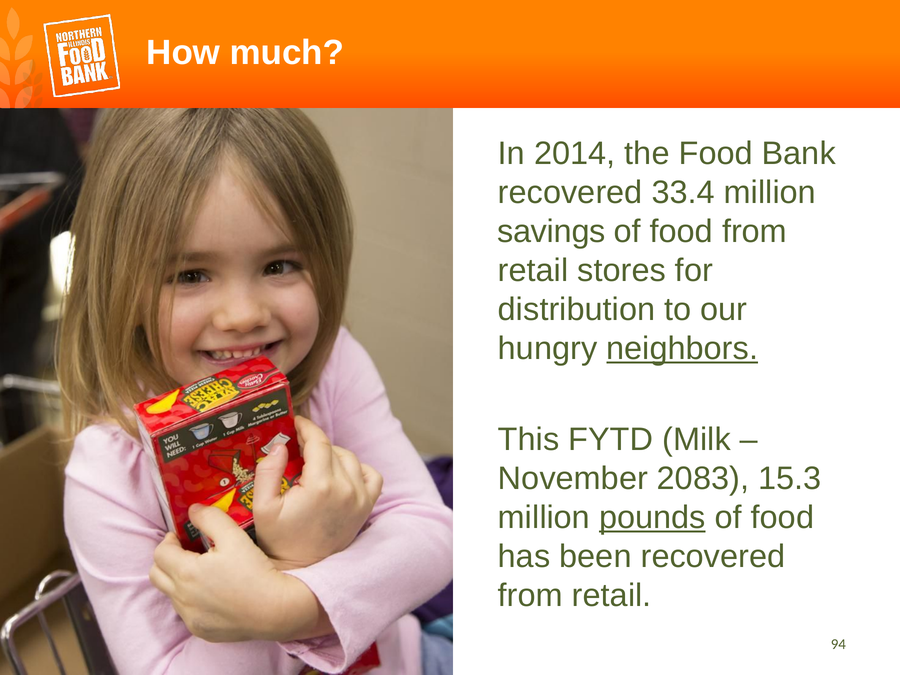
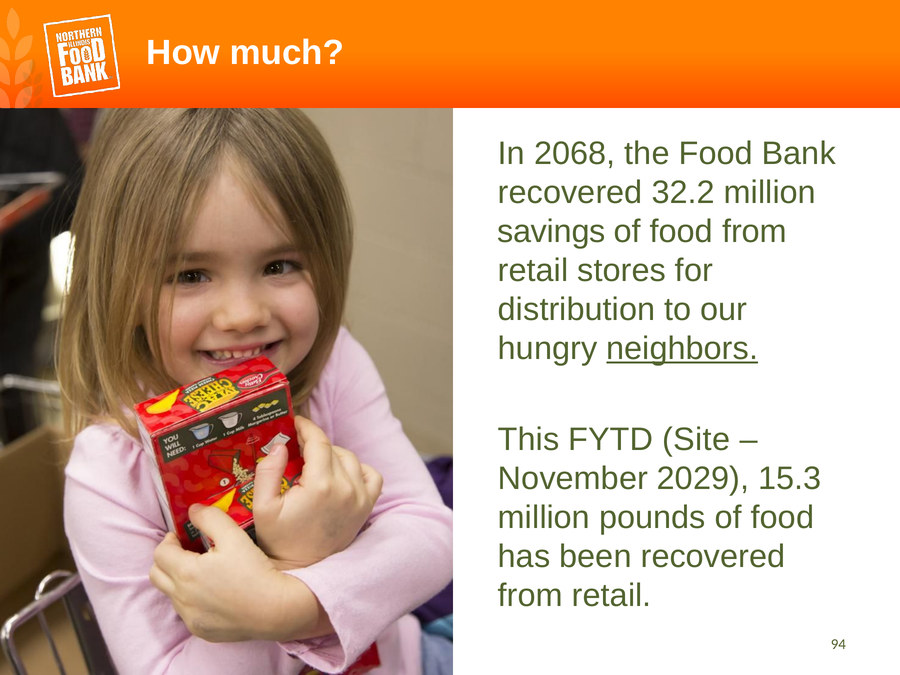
2014: 2014 -> 2068
33.4: 33.4 -> 32.2
Milk: Milk -> Site
2083: 2083 -> 2029
pounds underline: present -> none
